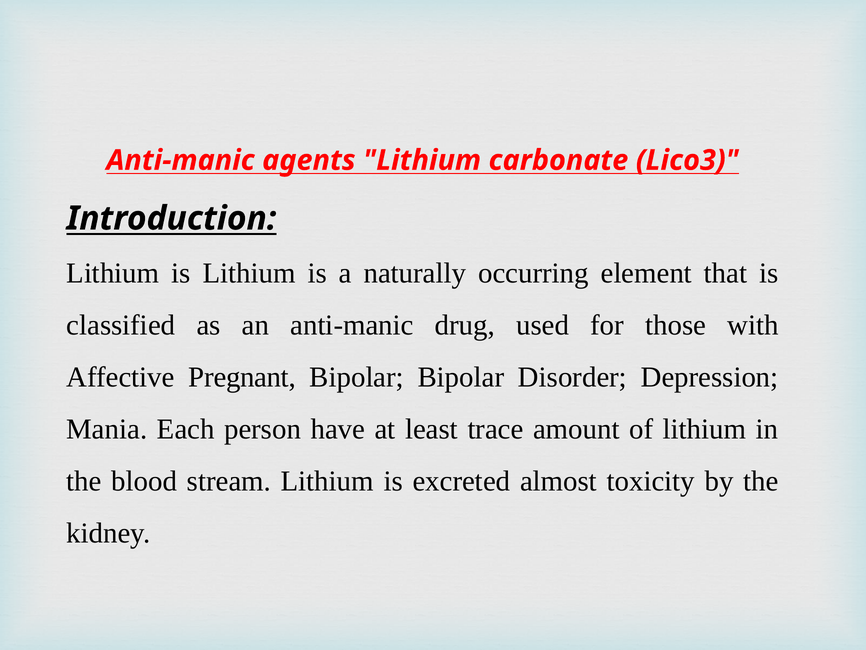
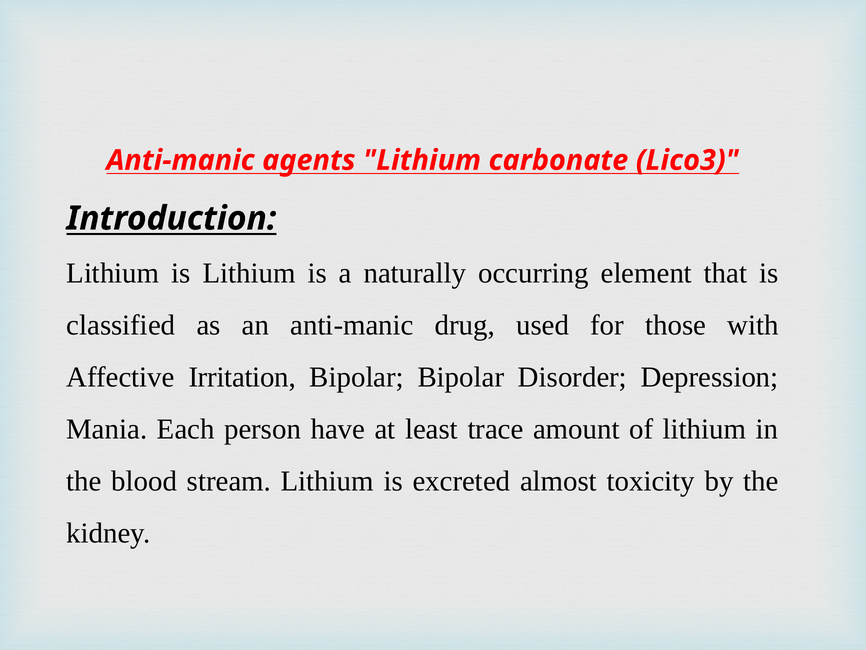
Pregnant: Pregnant -> Irritation
